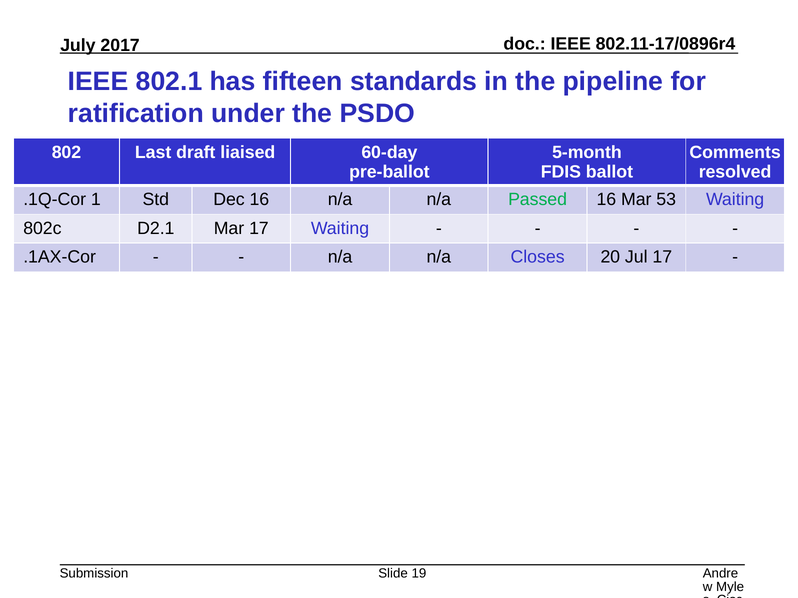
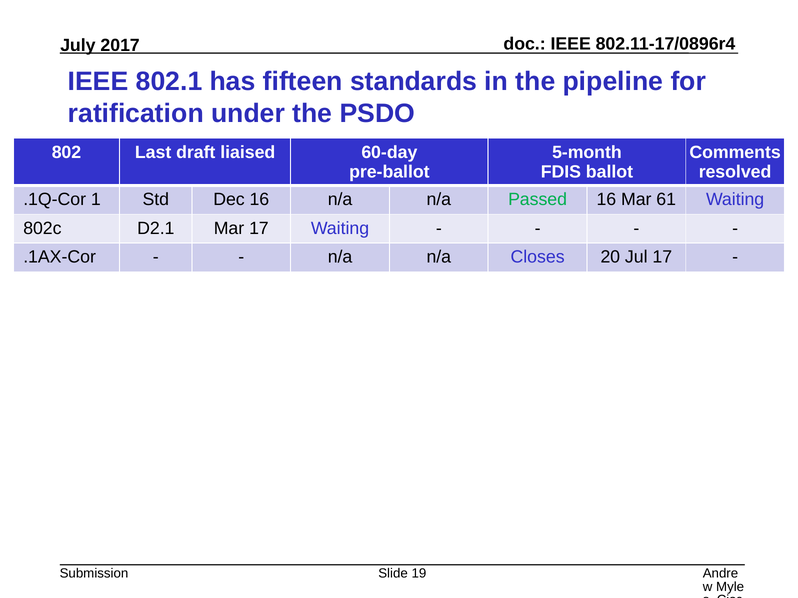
53: 53 -> 61
